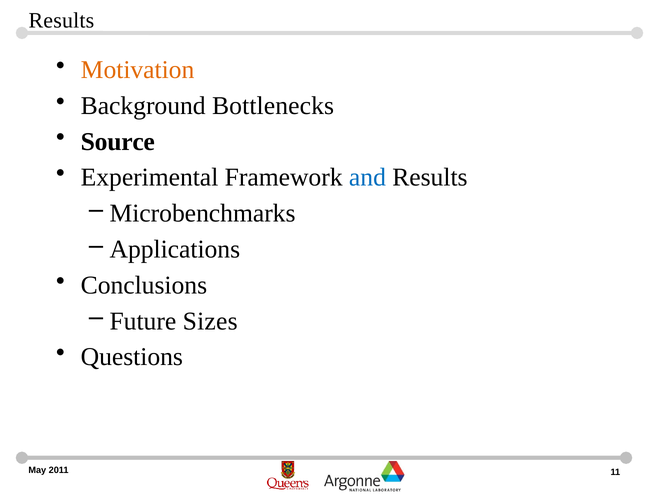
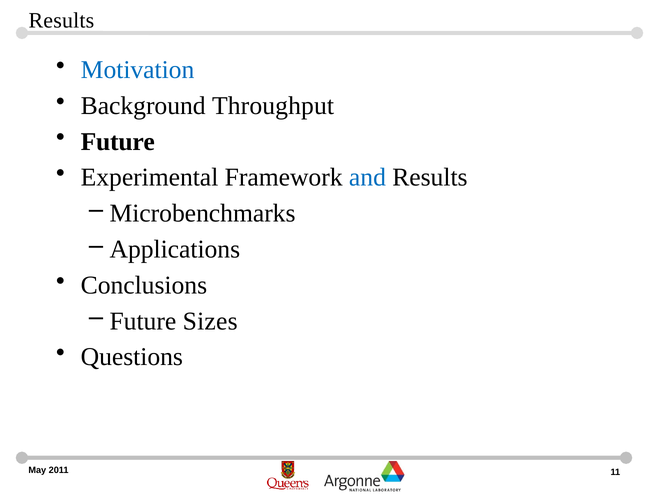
Motivation colour: orange -> blue
Bottlenecks: Bottlenecks -> Throughput
Source at (118, 142): Source -> Future
